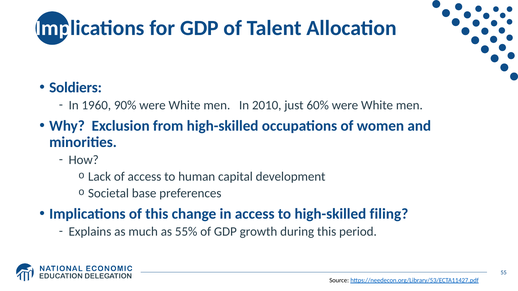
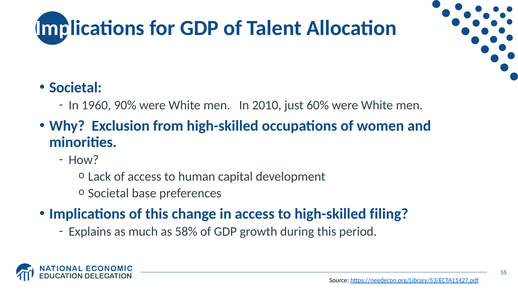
Soldiers at (76, 88): Soldiers -> Societal
55%: 55% -> 58%
